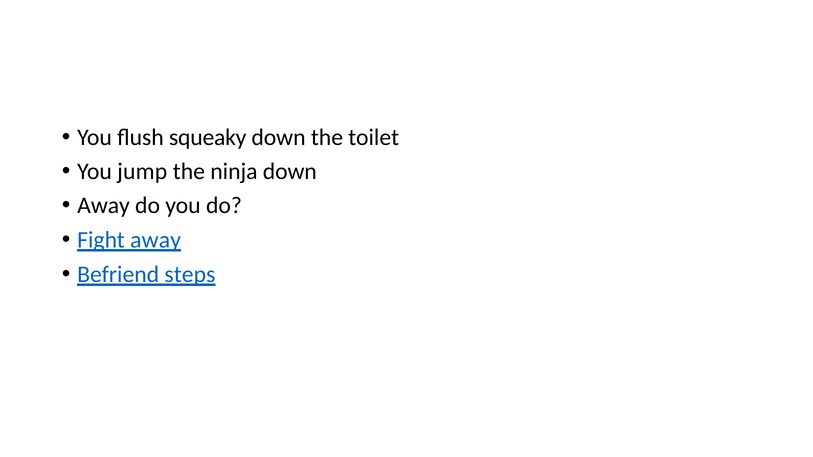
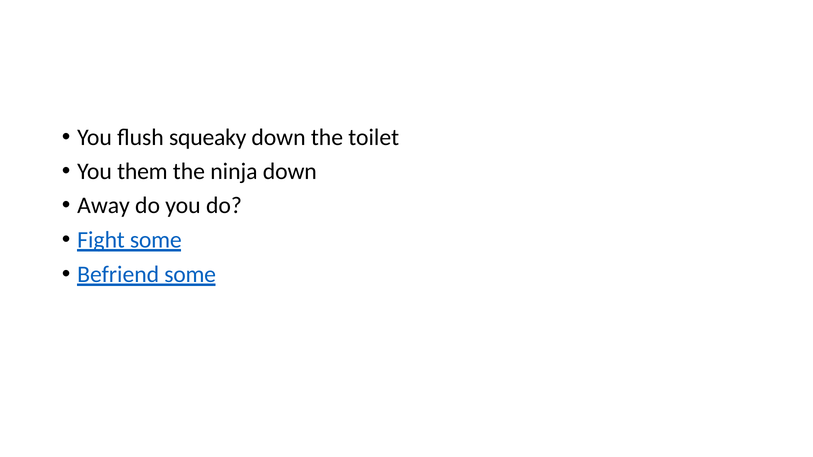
jump: jump -> them
Fight away: away -> some
Befriend steps: steps -> some
